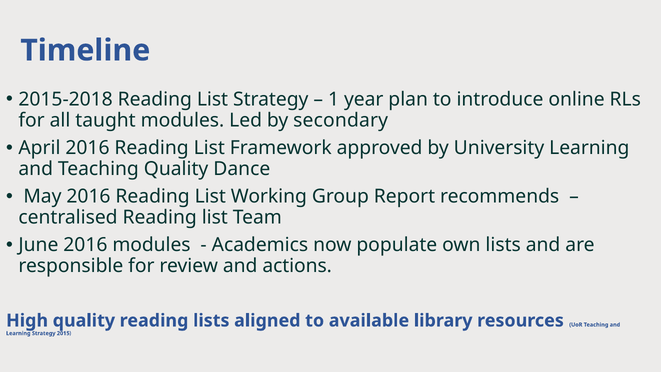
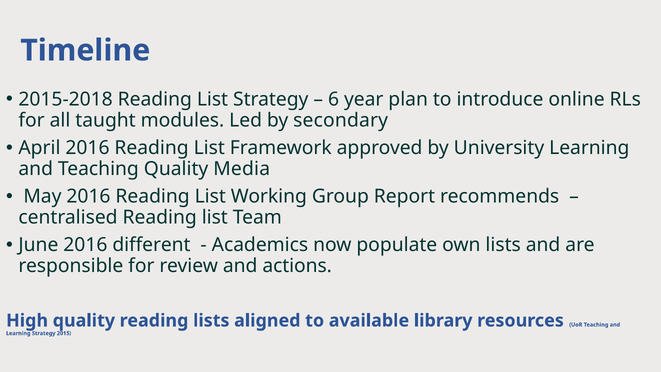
1: 1 -> 6
Dance: Dance -> Media
2016 modules: modules -> different
